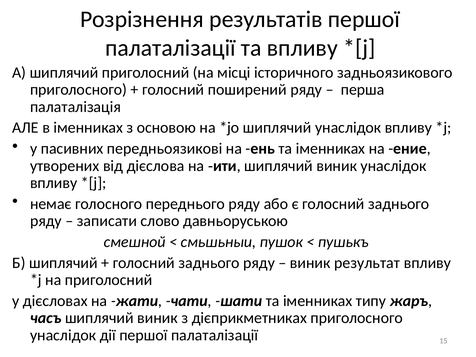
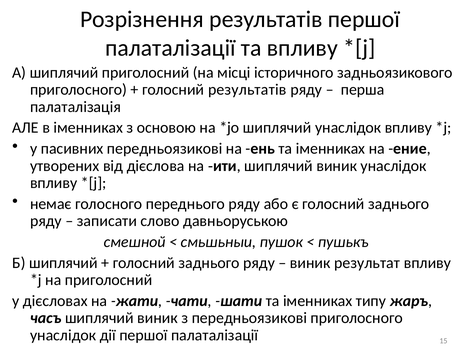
голосний поширений: поширений -> результатів
з дієприкметниках: дієприкметниках -> передньоязикові
